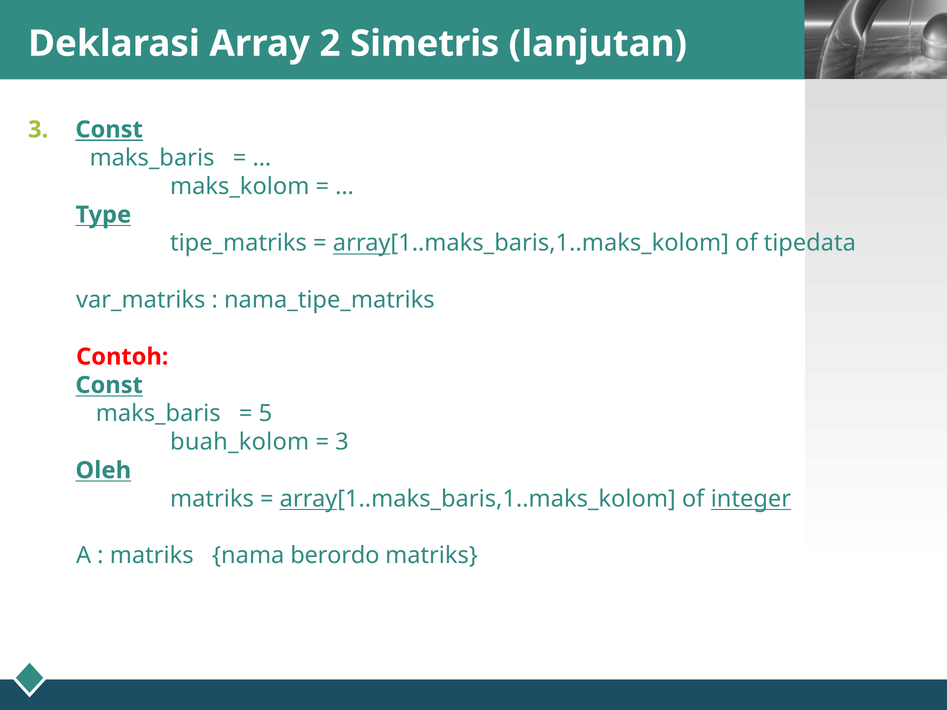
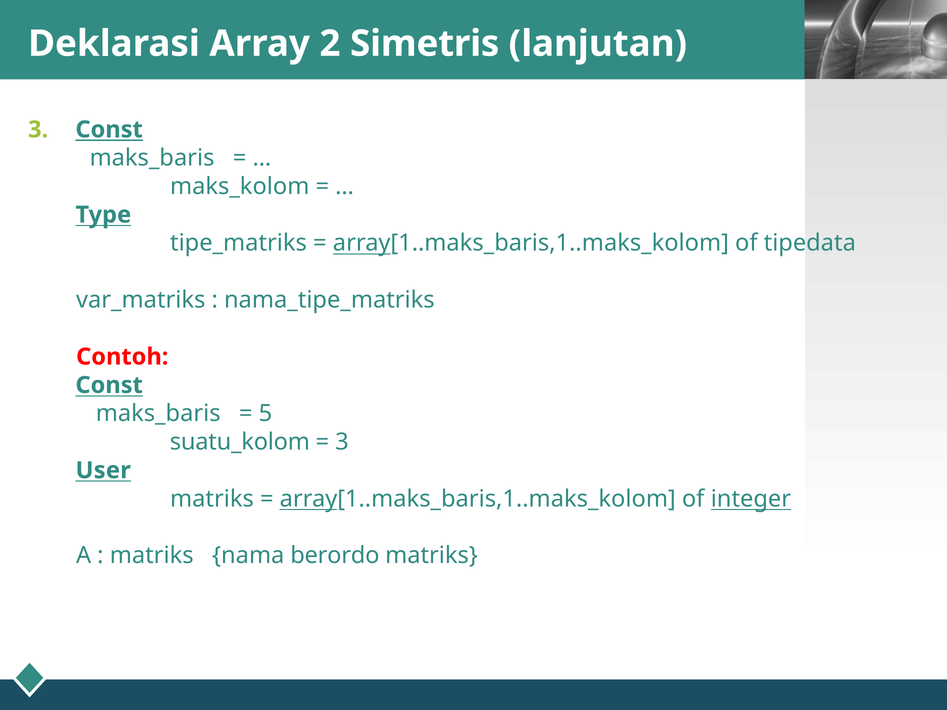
buah_kolom: buah_kolom -> suatu_kolom
Oleh: Oleh -> User
